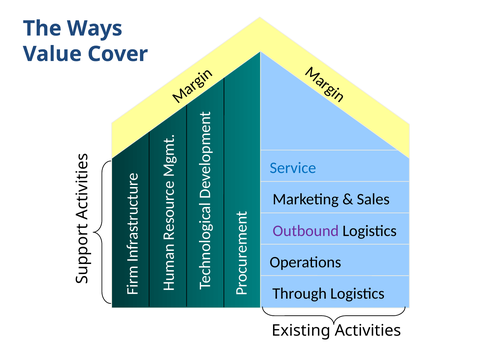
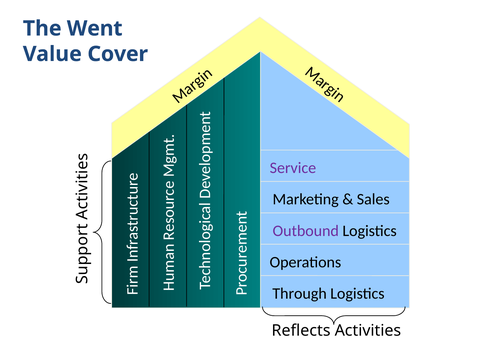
Ways: Ways -> Went
Service colour: blue -> purple
Existing: Existing -> Reflects
